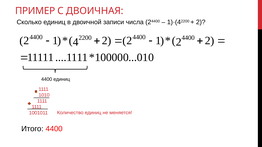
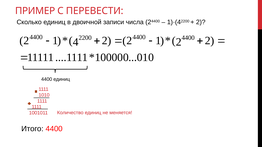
ДВОИЧНАЯ: ДВОИЧНАЯ -> ПЕРЕВЕСТИ
